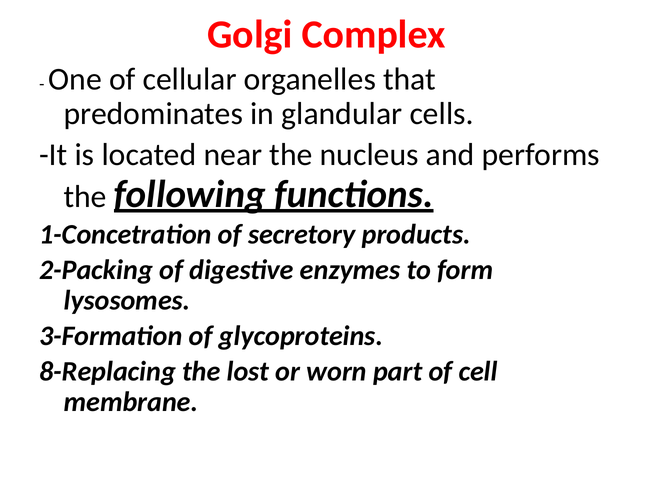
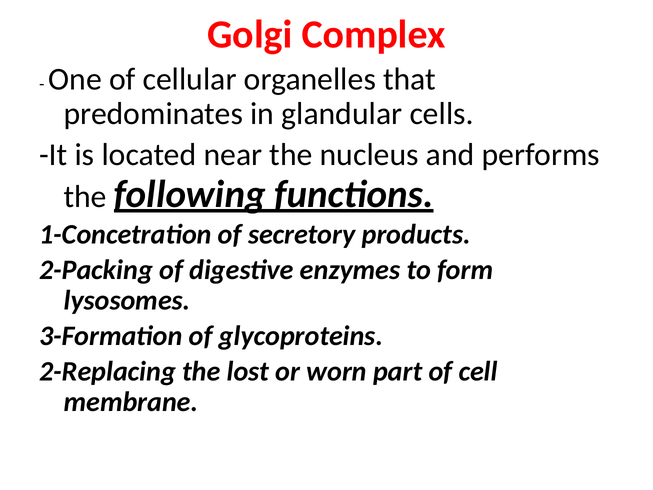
8-Replacing: 8-Replacing -> 2-Replacing
